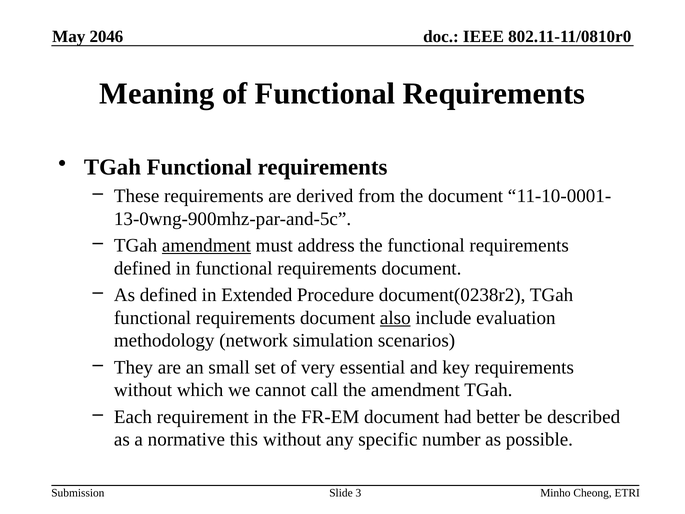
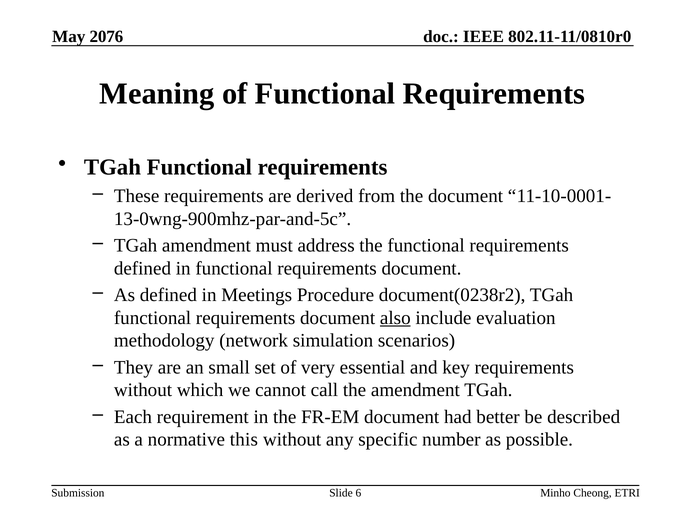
2046: 2046 -> 2076
amendment at (206, 245) underline: present -> none
Extended: Extended -> Meetings
3: 3 -> 6
